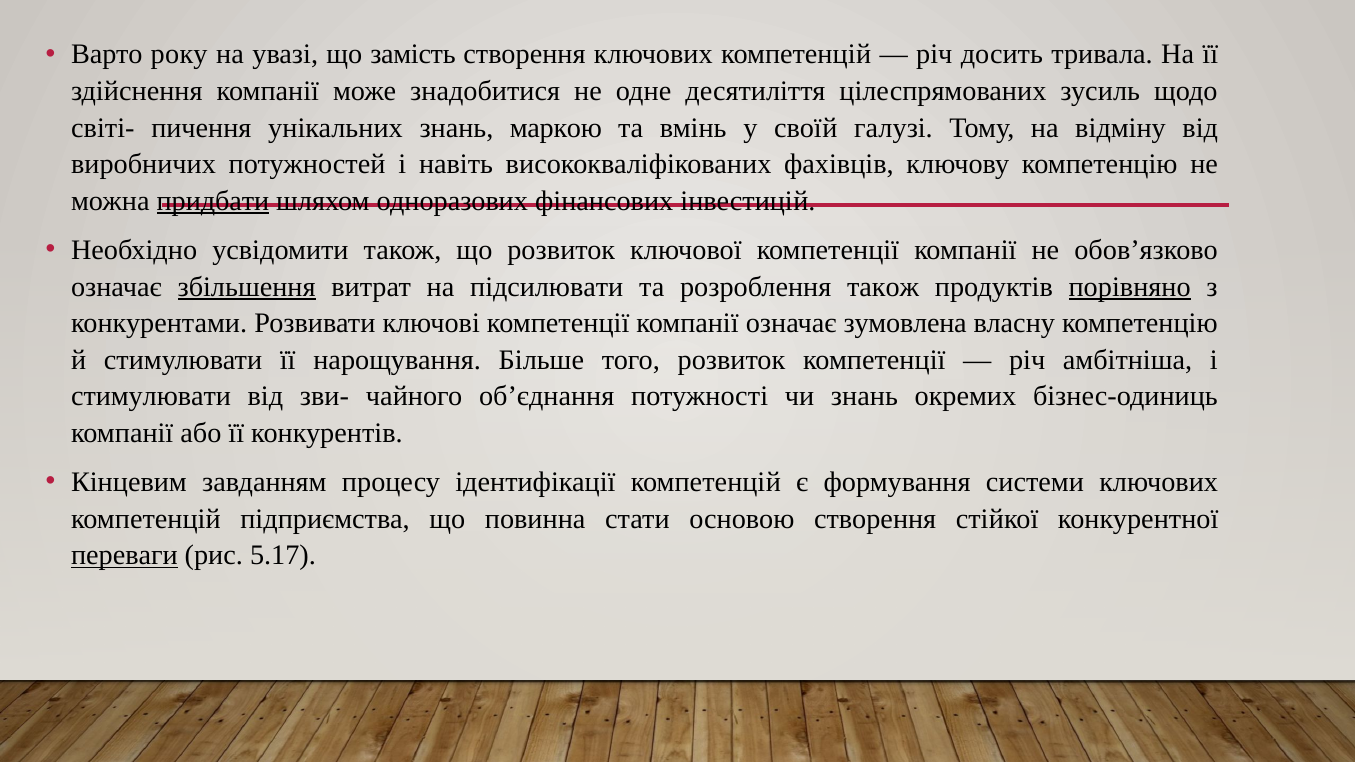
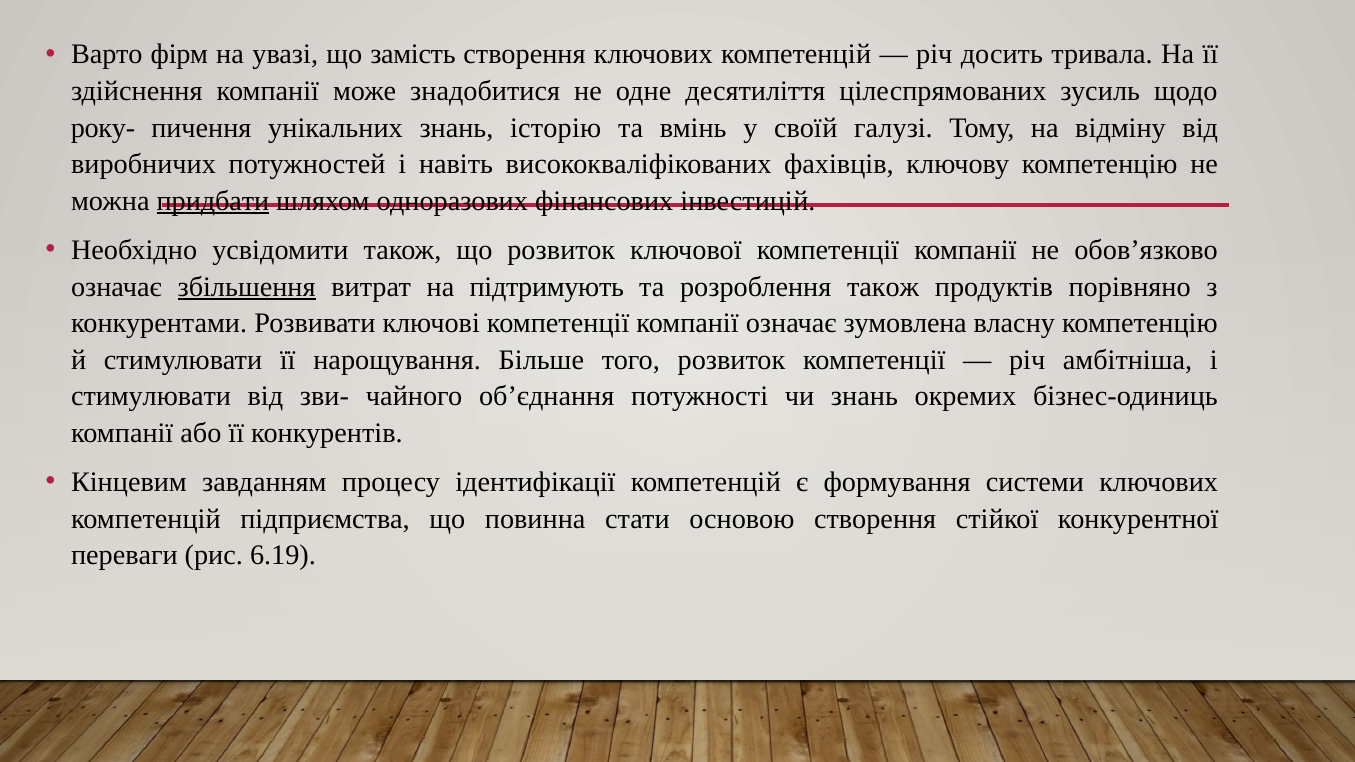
року: року -> фірм
світі-: світі- -> року-
маркою: маркою -> історію
підсилювати: підсилювати -> підтримують
порівняно underline: present -> none
переваги underline: present -> none
5.17: 5.17 -> 6.19
